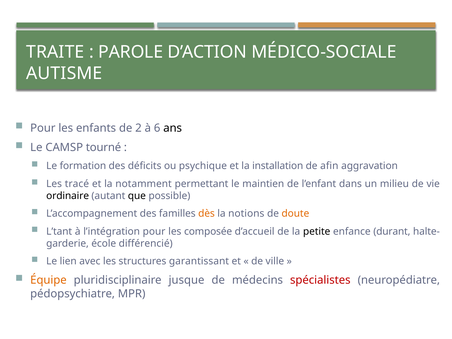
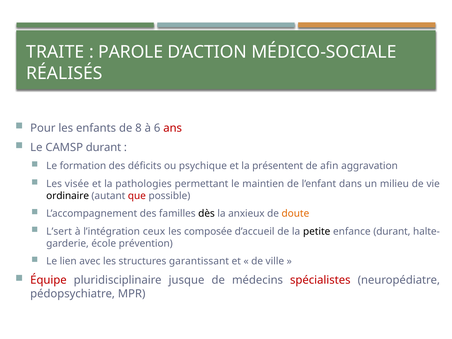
AUTISME: AUTISME -> RÉALISÉS
2: 2 -> 8
ans colour: black -> red
CAMSP tourné: tourné -> durant
installation: installation -> présentent
tracé: tracé -> visée
notamment: notamment -> pathologies
que colour: black -> red
dès colour: orange -> black
notions: notions -> anxieux
L’tant: L’tant -> L’sert
l’intégration pour: pour -> ceux
différencié: différencié -> prévention
Équipe colour: orange -> red
